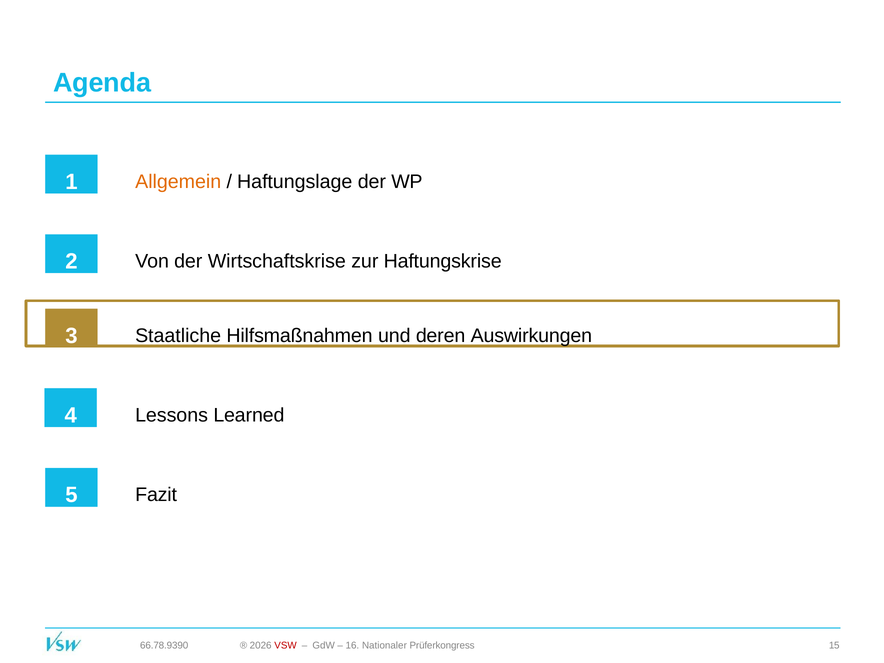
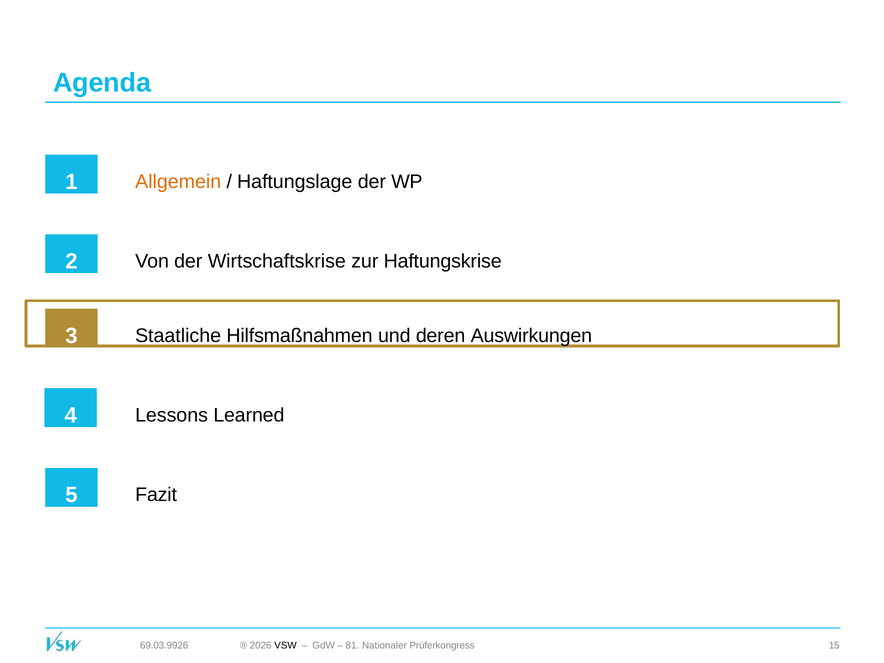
66.78.9390: 66.78.9390 -> 69.03.9926
VSW colour: red -> black
16: 16 -> 81
